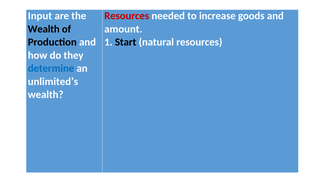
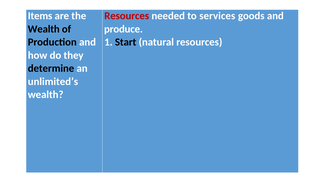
Input: Input -> Items
increase: increase -> services
amount: amount -> produce
determine colour: blue -> black
